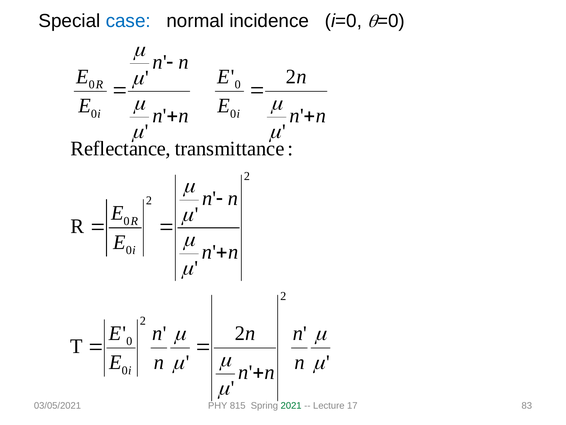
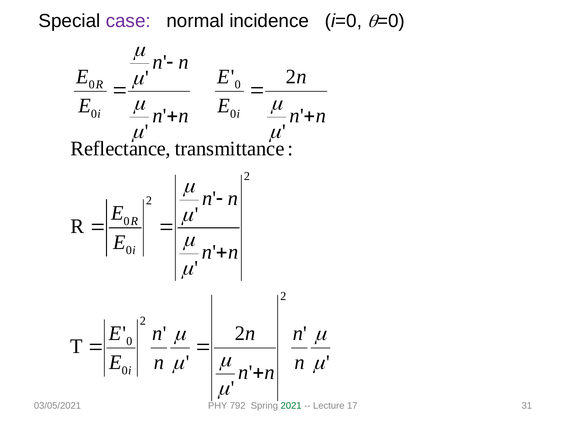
case colour: blue -> purple
815: 815 -> 792
83: 83 -> 31
